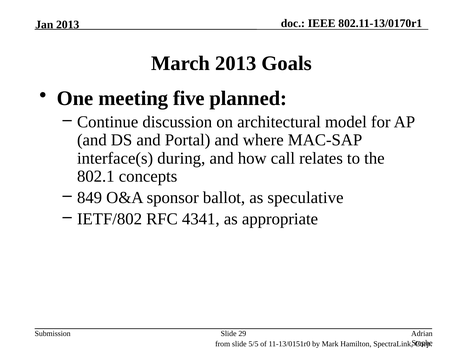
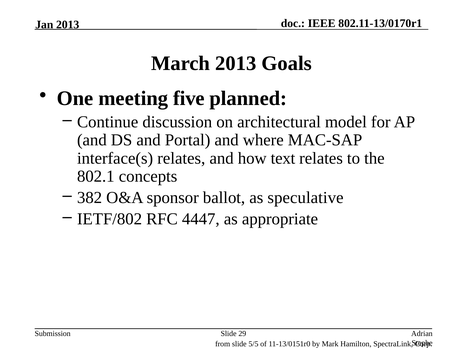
interface(s during: during -> relates
call: call -> text
849: 849 -> 382
4341: 4341 -> 4447
